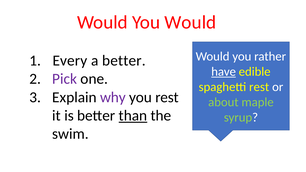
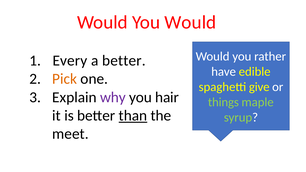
have underline: present -> none
Pick colour: purple -> orange
spaghetti rest: rest -> give
you rest: rest -> hair
about: about -> things
swim: swim -> meet
